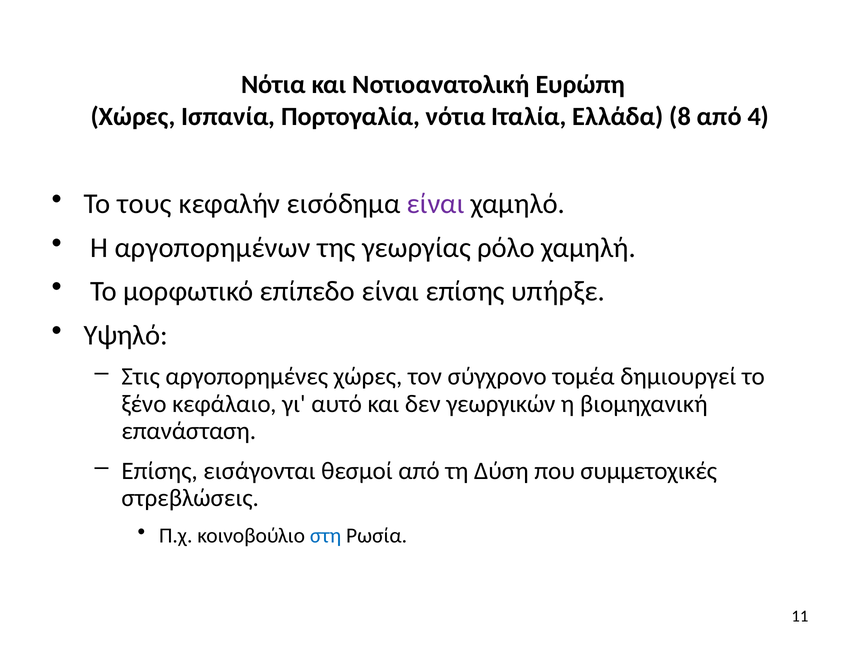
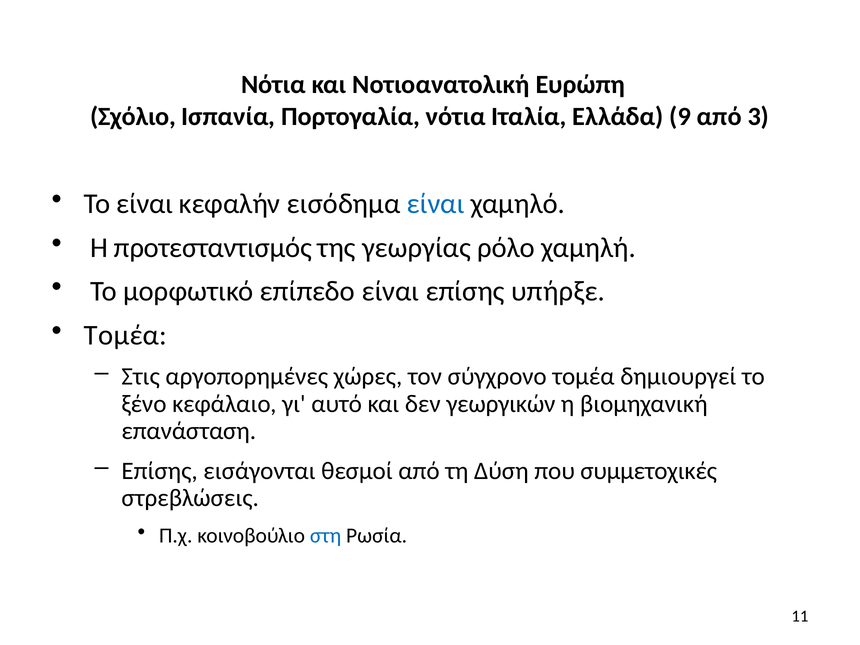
Χώρες at (133, 117): Χώρες -> Σχόλιο
8: 8 -> 9
4: 4 -> 3
Το τους: τους -> είναι
είναι at (436, 204) colour: purple -> blue
αργοπορημένων: αργοπορημένων -> προτεσταντισμός
Υψηλό at (126, 335): Υψηλό -> Τομέα
